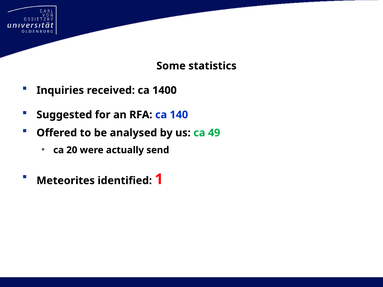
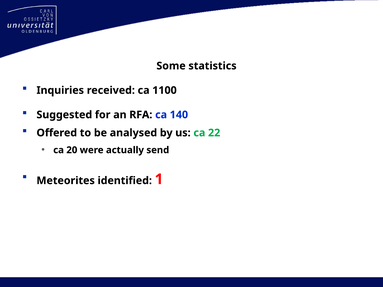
1400: 1400 -> 1100
49: 49 -> 22
